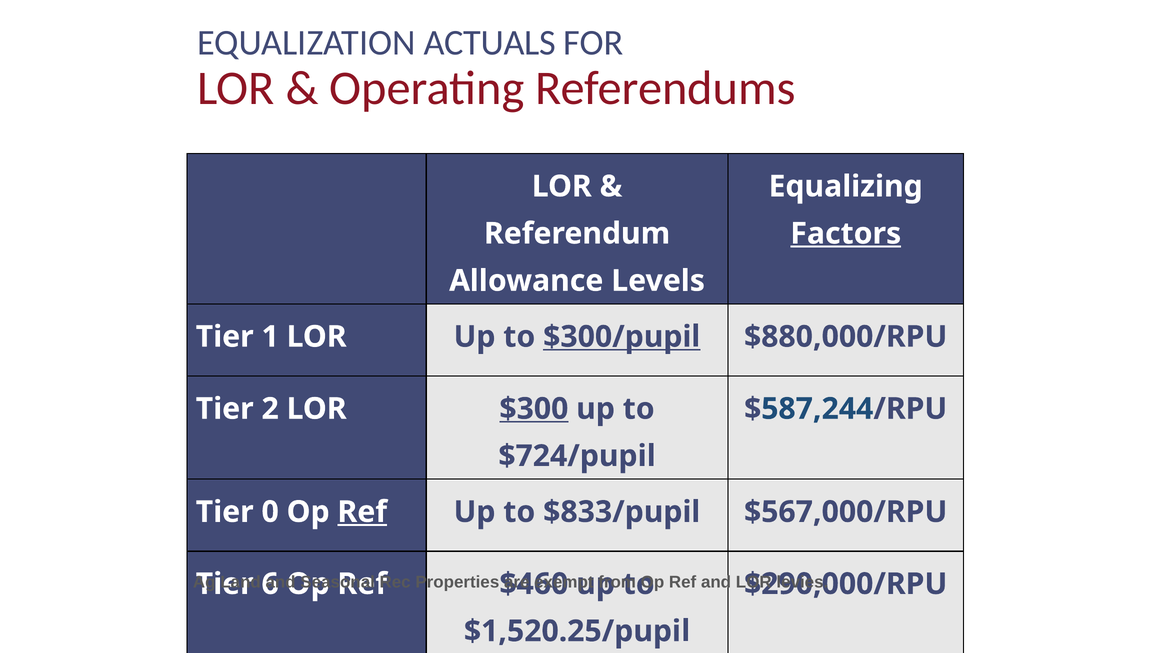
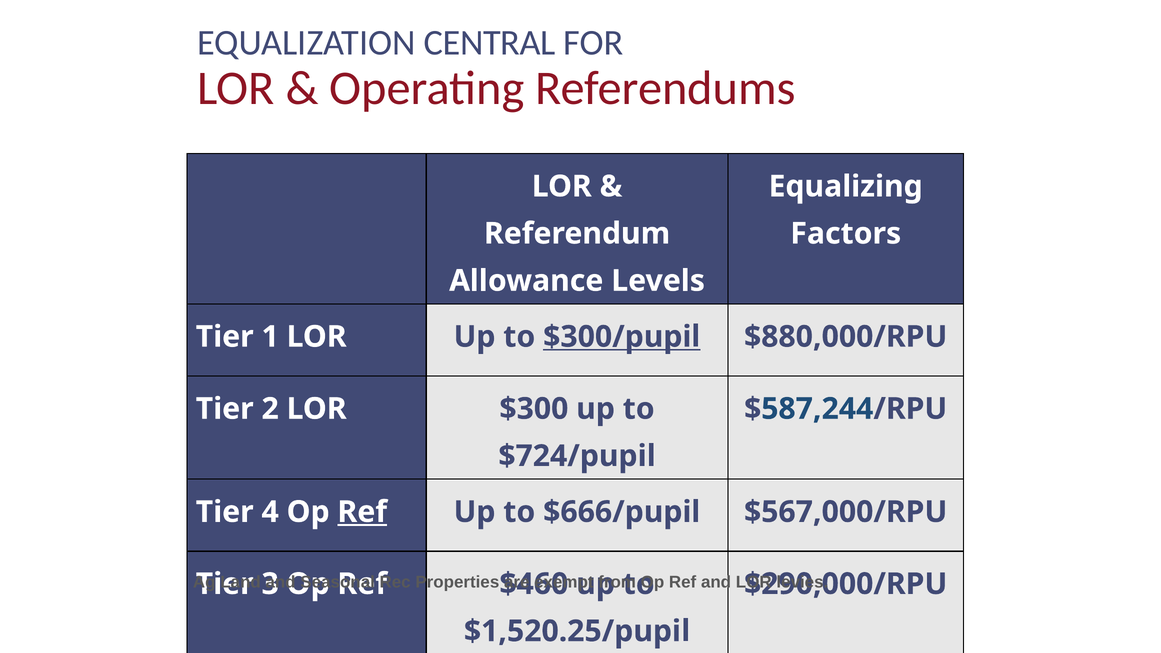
ACTUALS: ACTUALS -> CENTRAL
Factors underline: present -> none
$300 underline: present -> none
0: 0 -> 4
$833/pupil: $833/pupil -> $666/pupil
6: 6 -> 3
